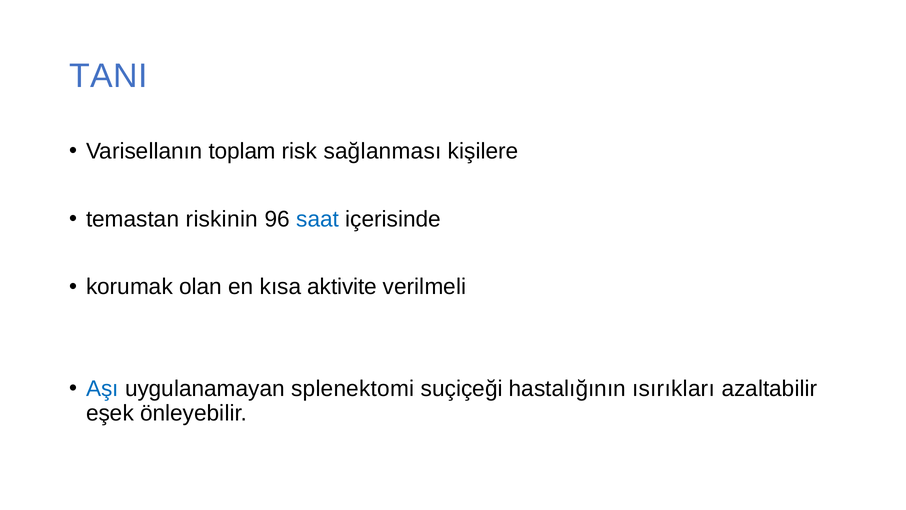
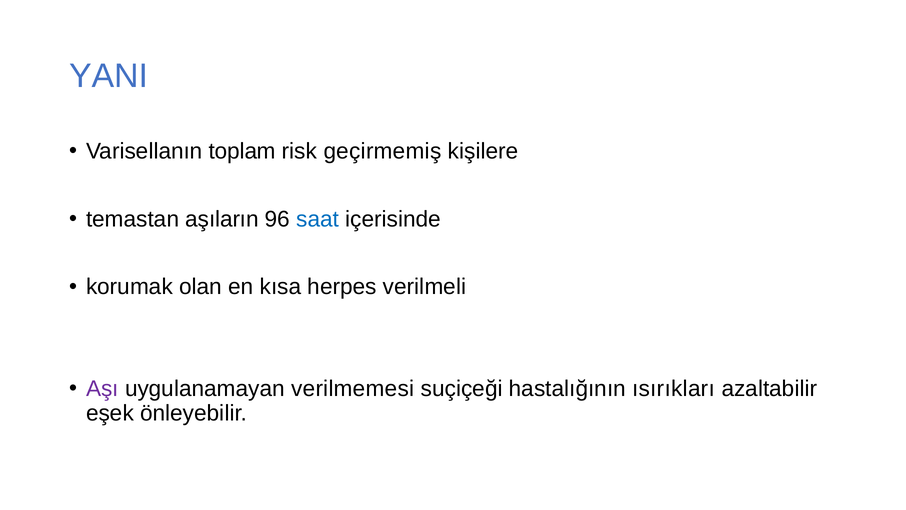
TANI: TANI -> YANI
sağlanması: sağlanması -> geçirmemiş
riskinin: riskinin -> aşıların
aktivite: aktivite -> herpes
Aşı colour: blue -> purple
splenektomi: splenektomi -> verilmemesi
